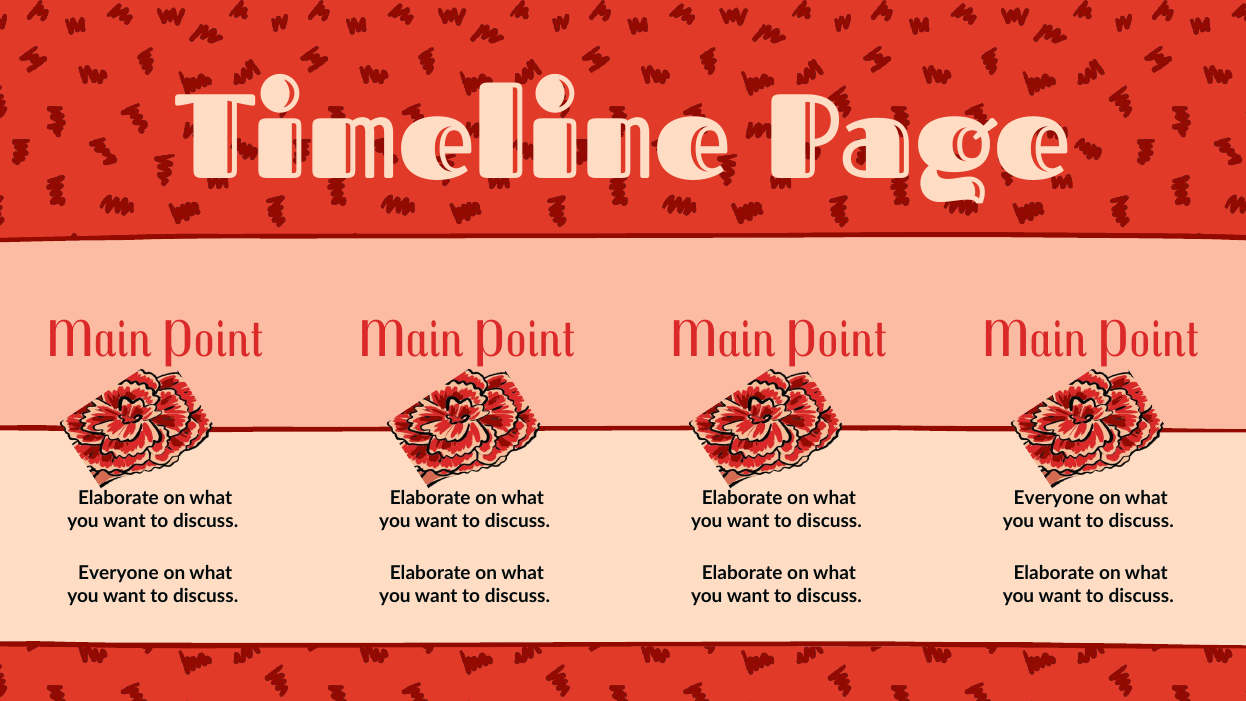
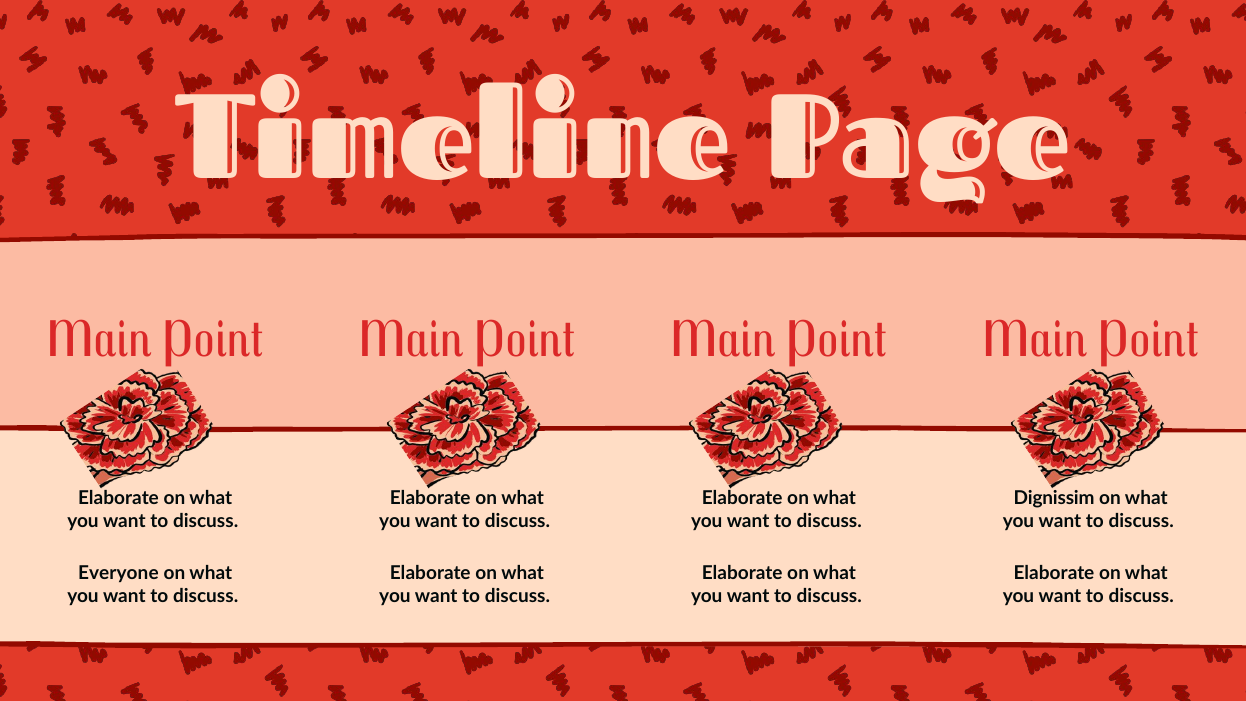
Everyone at (1054, 499): Everyone -> Dignissim
